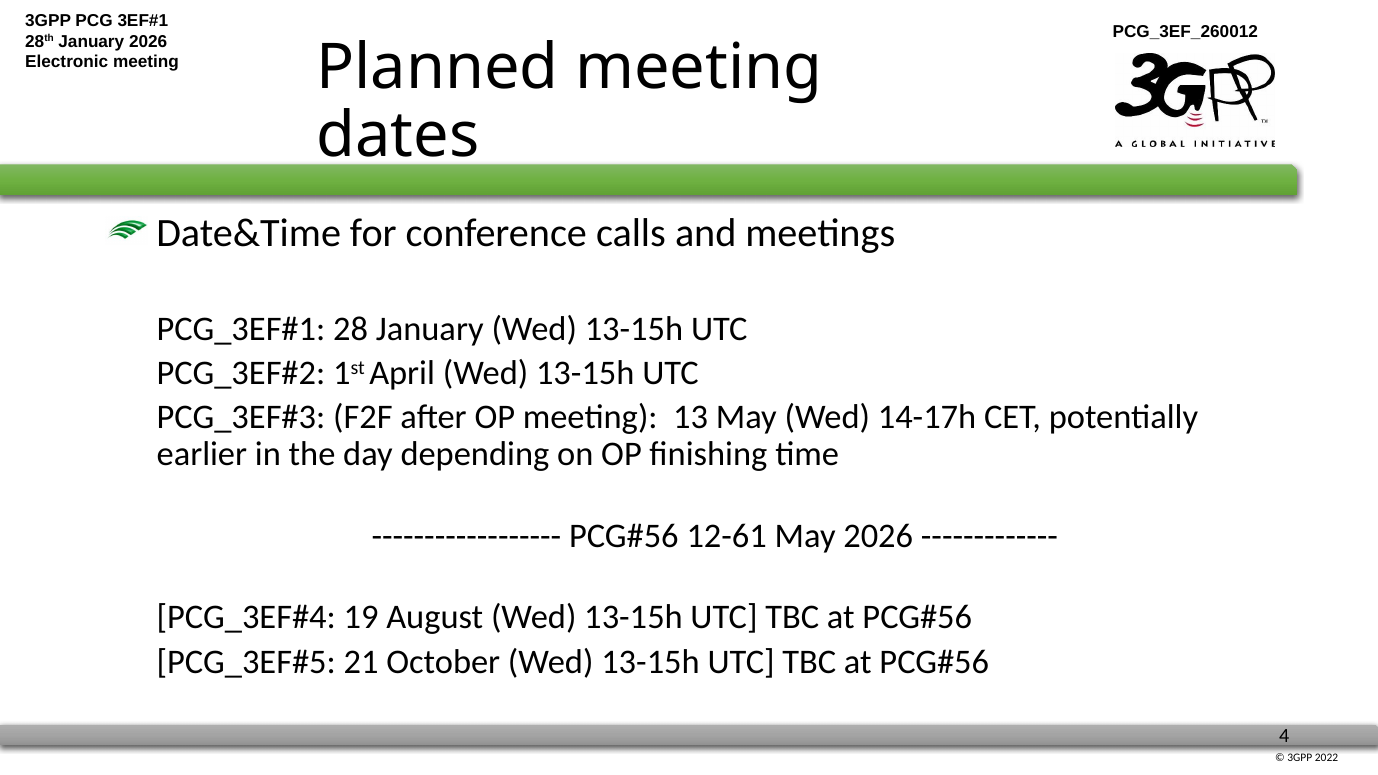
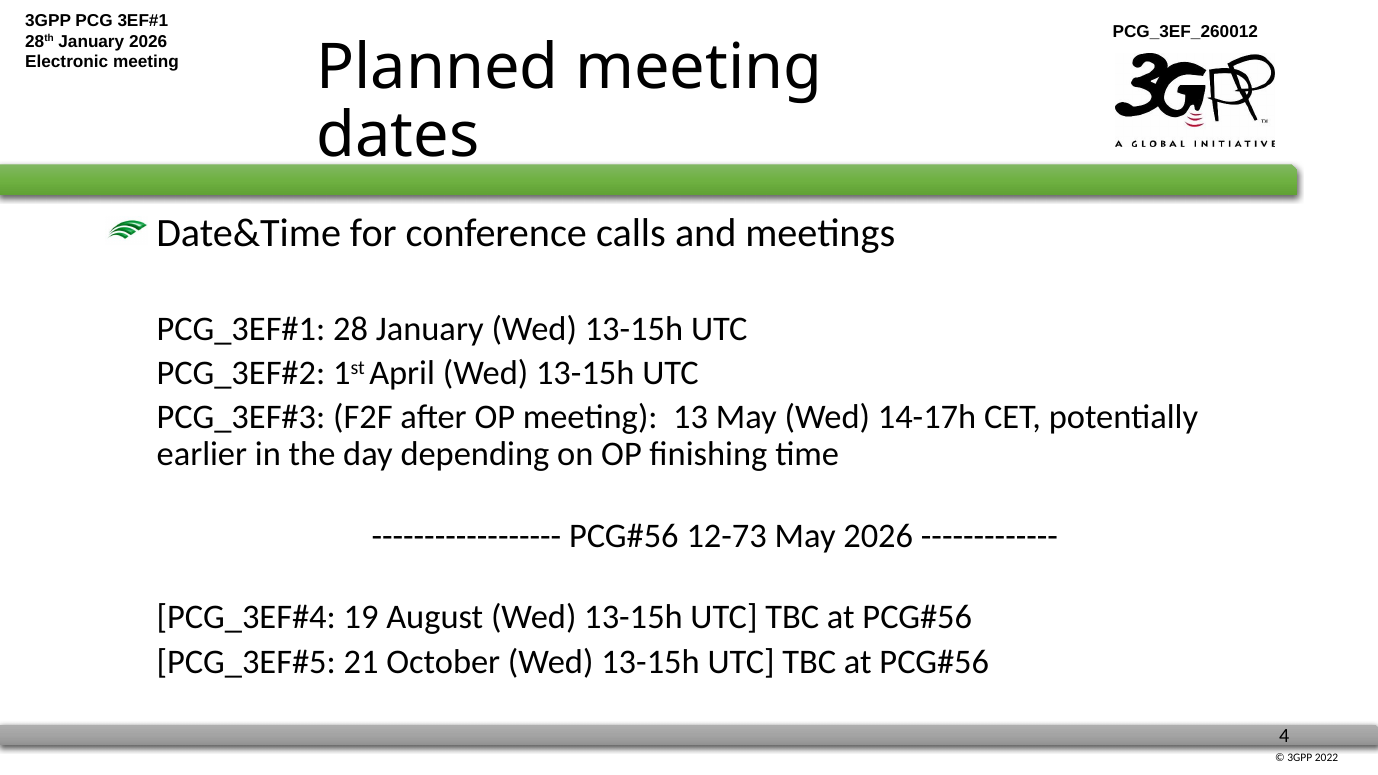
12-61: 12-61 -> 12-73
